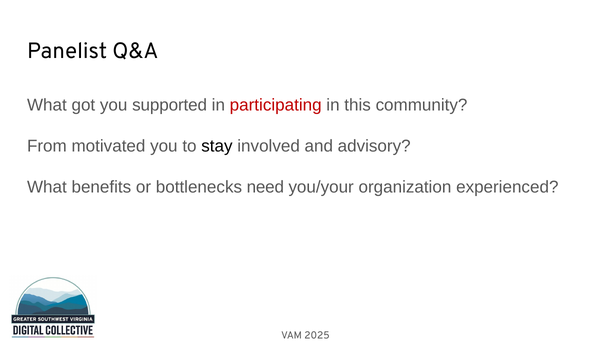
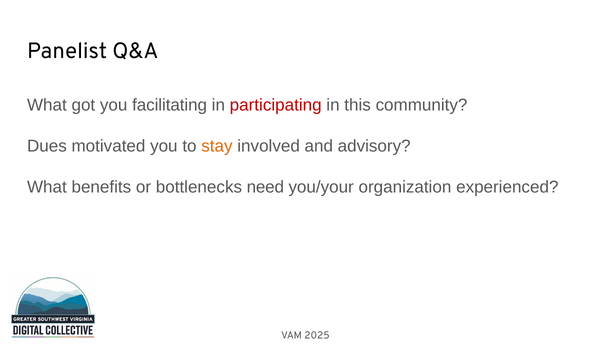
supported: supported -> facilitating
From: From -> Dues
stay colour: black -> orange
